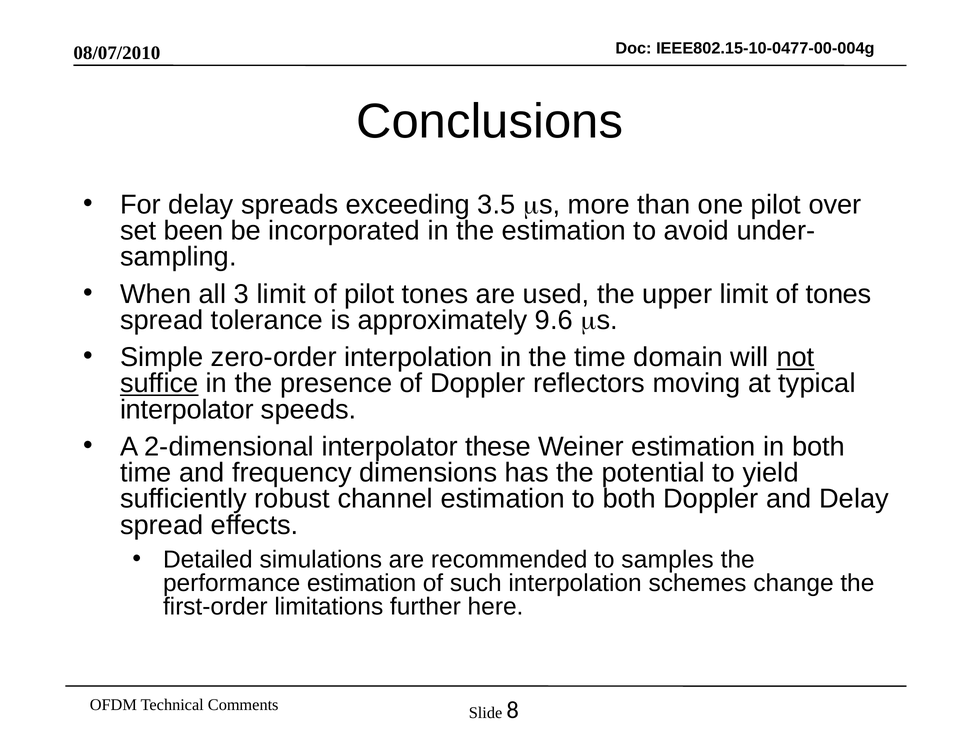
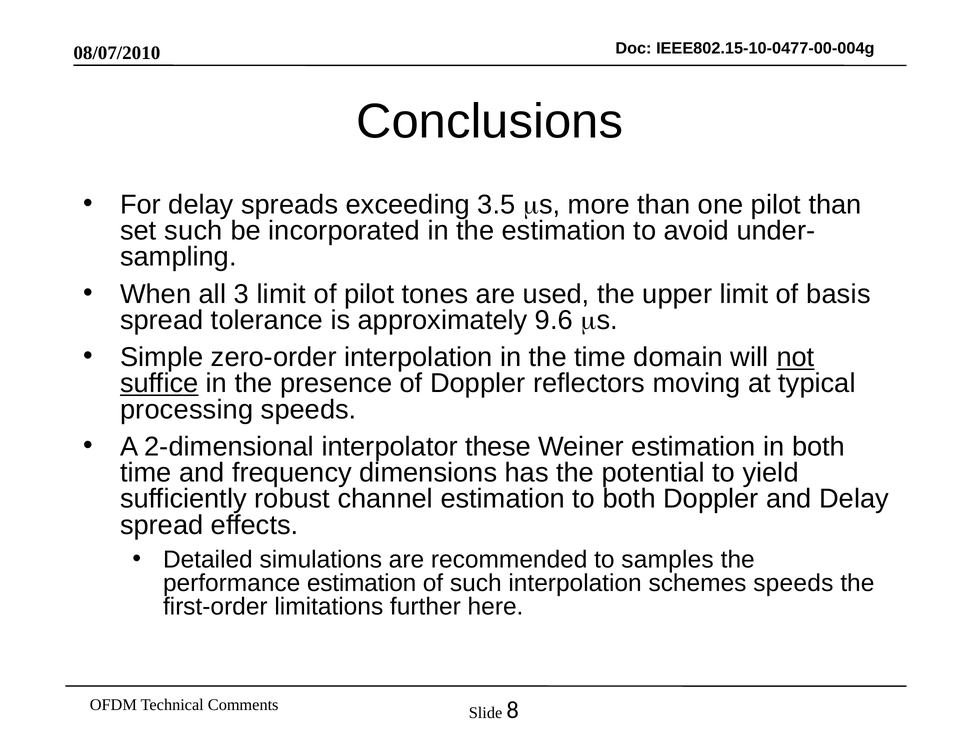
pilot over: over -> than
set been: been -> such
of tones: tones -> basis
interpolator at (187, 410): interpolator -> processing
schemes change: change -> speeds
